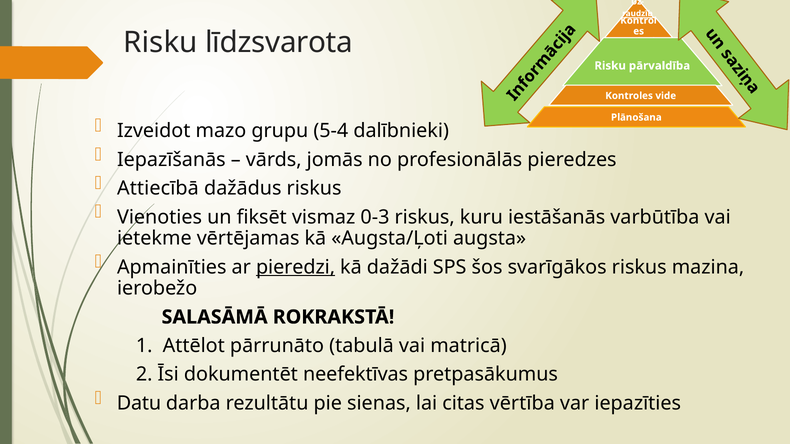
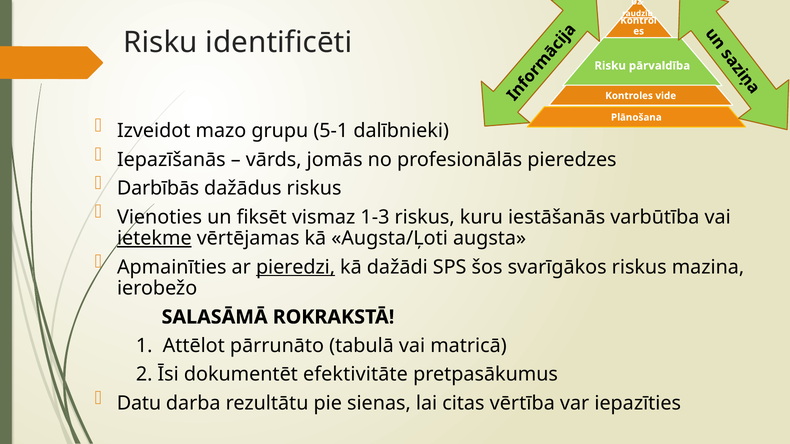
līdzsvarota: līdzsvarota -> identificēti
5-4: 5-4 -> 5-1
Attiecībā: Attiecībā -> Darbībās
0-3: 0-3 -> 1-3
ietekme underline: none -> present
neefektīvas: neefektīvas -> efektivitāte
